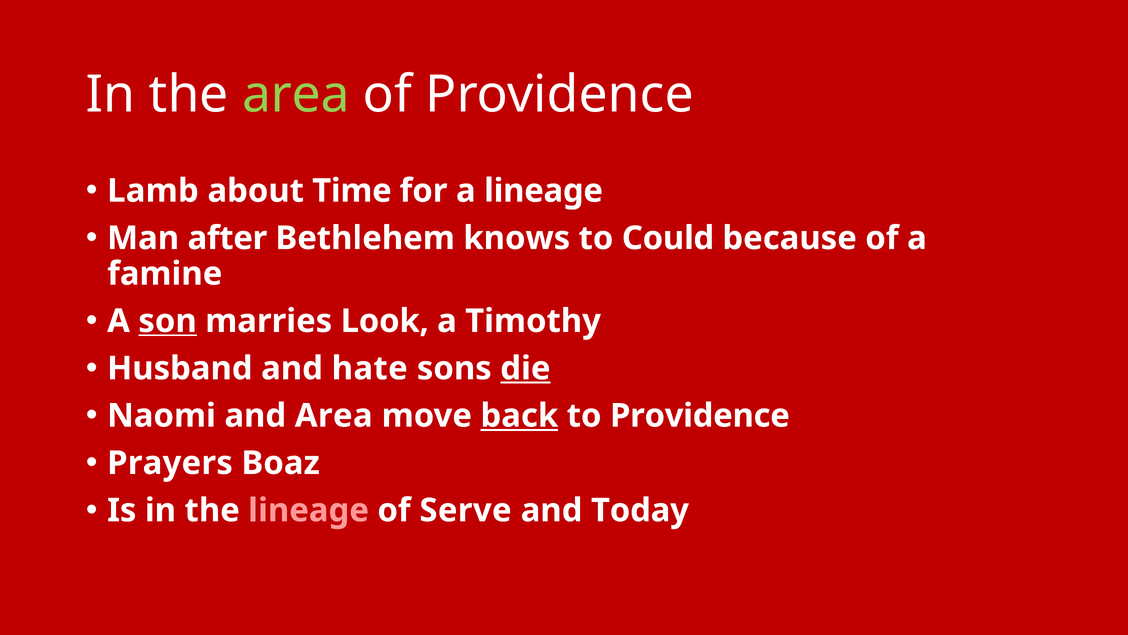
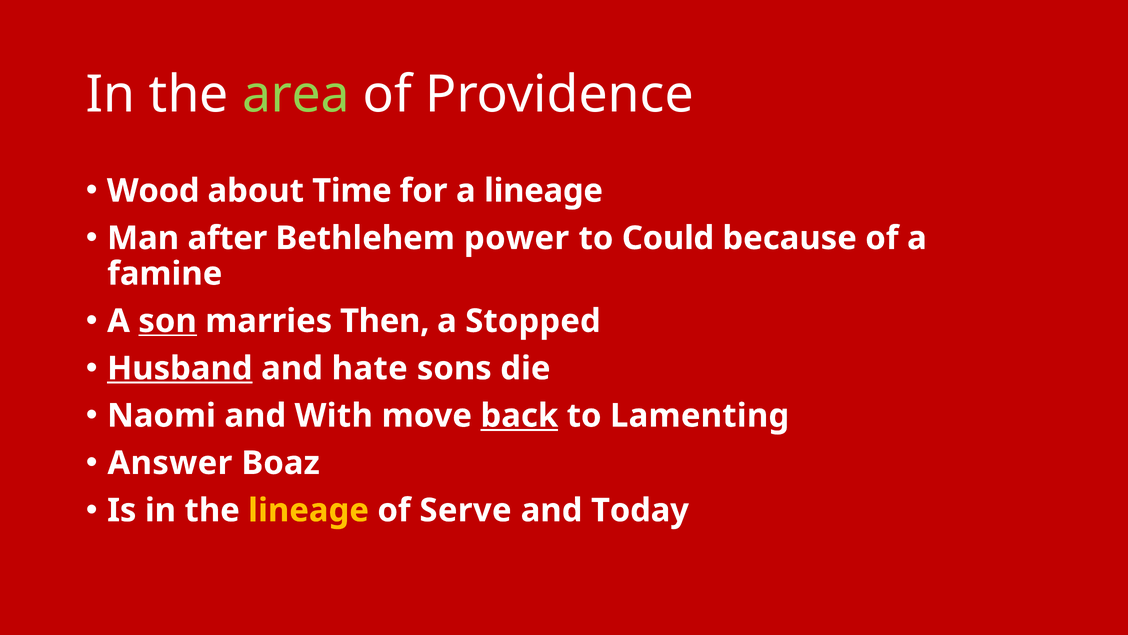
Lamb: Lamb -> Wood
knows: knows -> power
Look: Look -> Then
Timothy: Timothy -> Stopped
Husband underline: none -> present
die underline: present -> none
and Area: Area -> With
to Providence: Providence -> Lamenting
Prayers: Prayers -> Answer
lineage at (309, 510) colour: pink -> yellow
